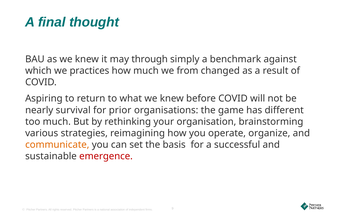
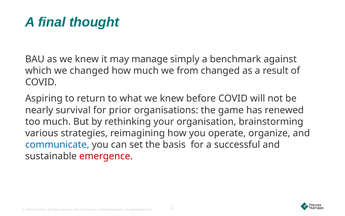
through: through -> manage
we practices: practices -> changed
different: different -> renewed
communicate colour: orange -> blue
